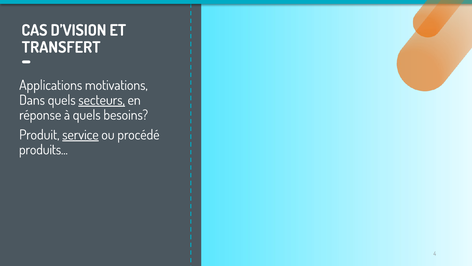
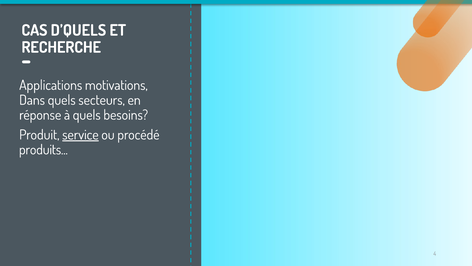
D’VISION: D’VISION -> D’QUELS
TRANSFERT: TRANSFERT -> RECHERCHE
secteurs underline: present -> none
